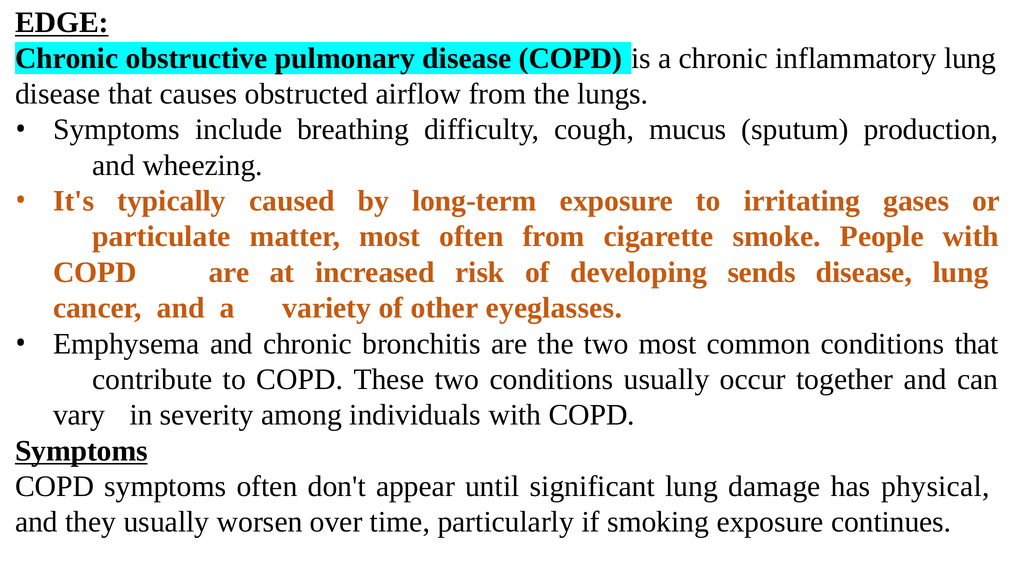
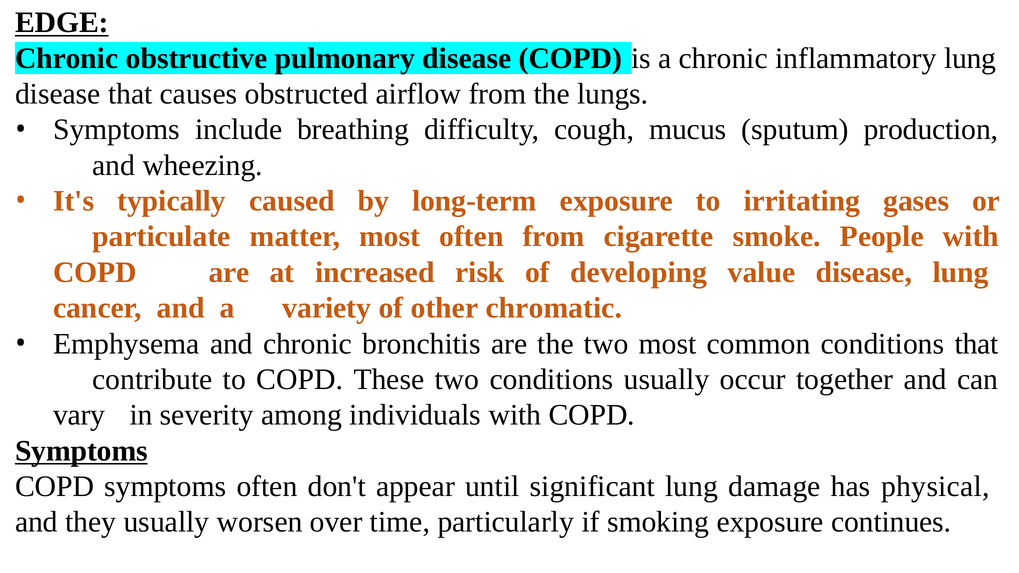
sends: sends -> value
eyeglasses: eyeglasses -> chromatic
